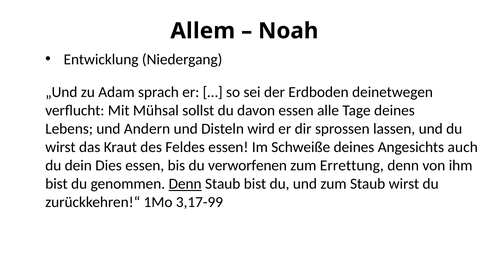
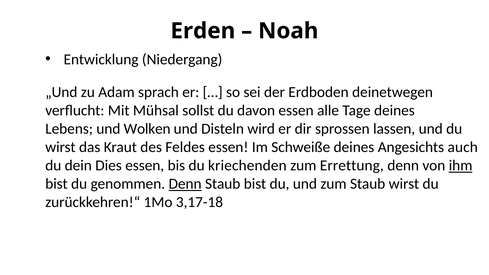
Allem: Allem -> Erden
Andern: Andern -> Wolken
verworfenen: verworfenen -> kriechenden
ihm underline: none -> present
3,17-99: 3,17-99 -> 3,17-18
